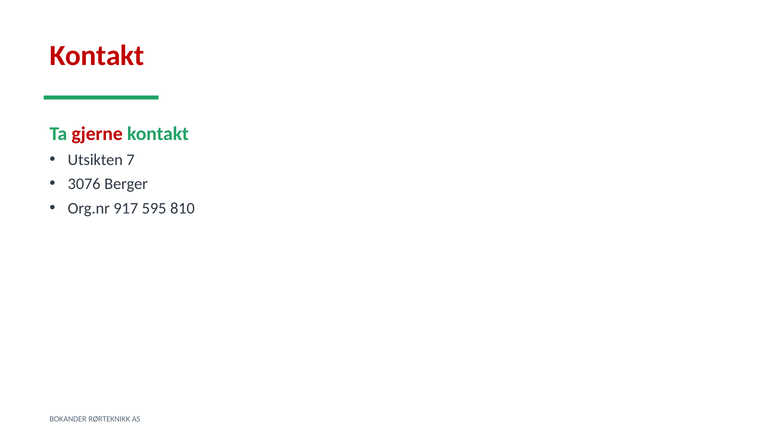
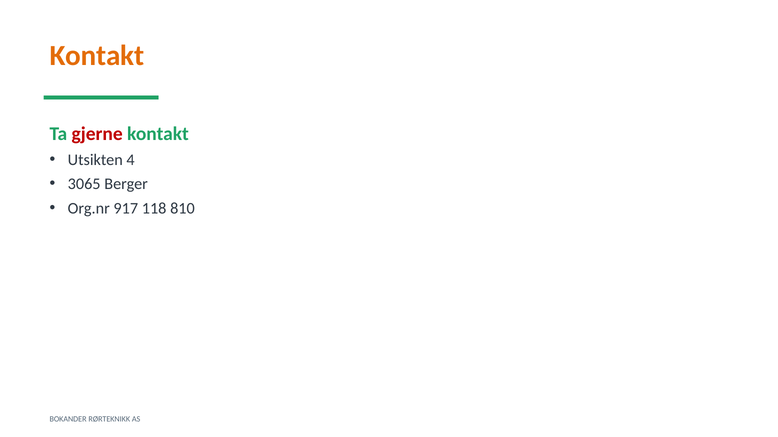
Kontakt at (97, 56) colour: red -> orange
7: 7 -> 4
3076: 3076 -> 3065
595: 595 -> 118
